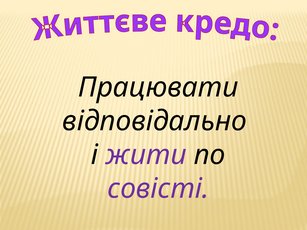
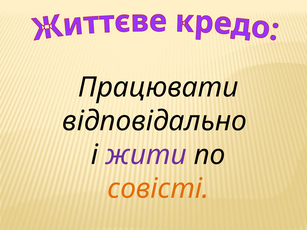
совісті colour: purple -> orange
